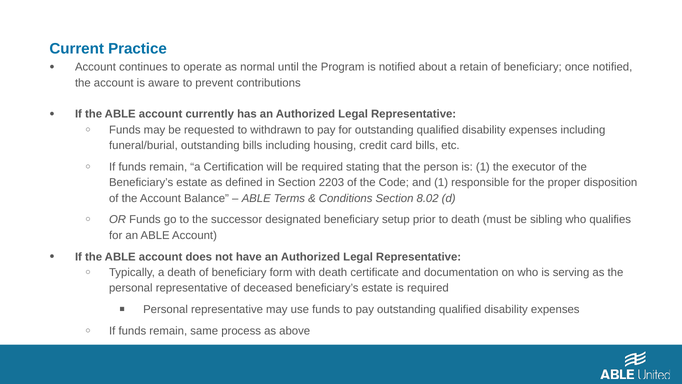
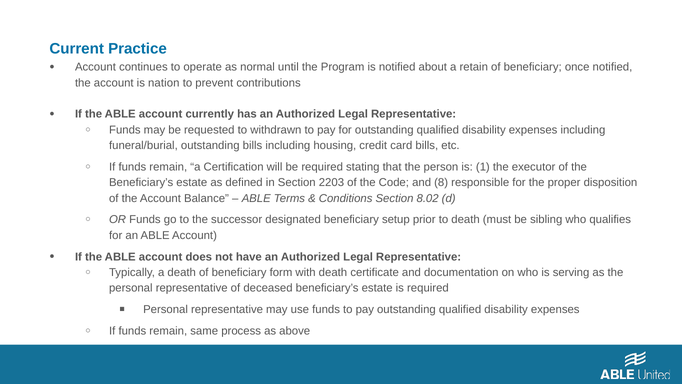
aware: aware -> nation
and 1: 1 -> 8
